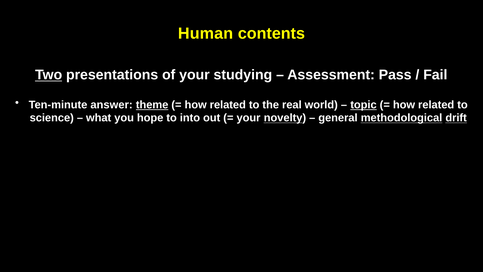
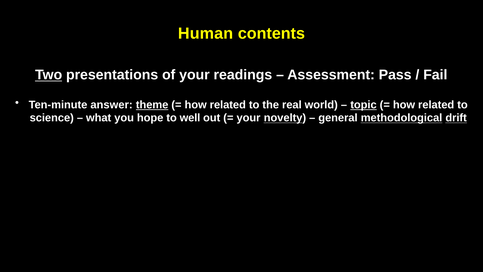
studying: studying -> readings
into: into -> well
